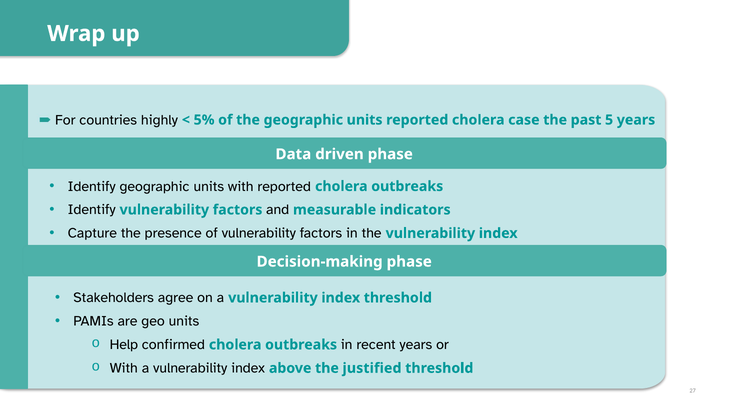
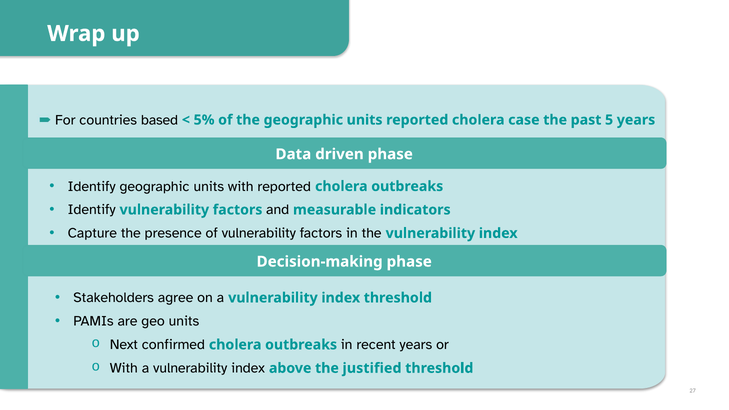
highly: highly -> based
Help: Help -> Next
